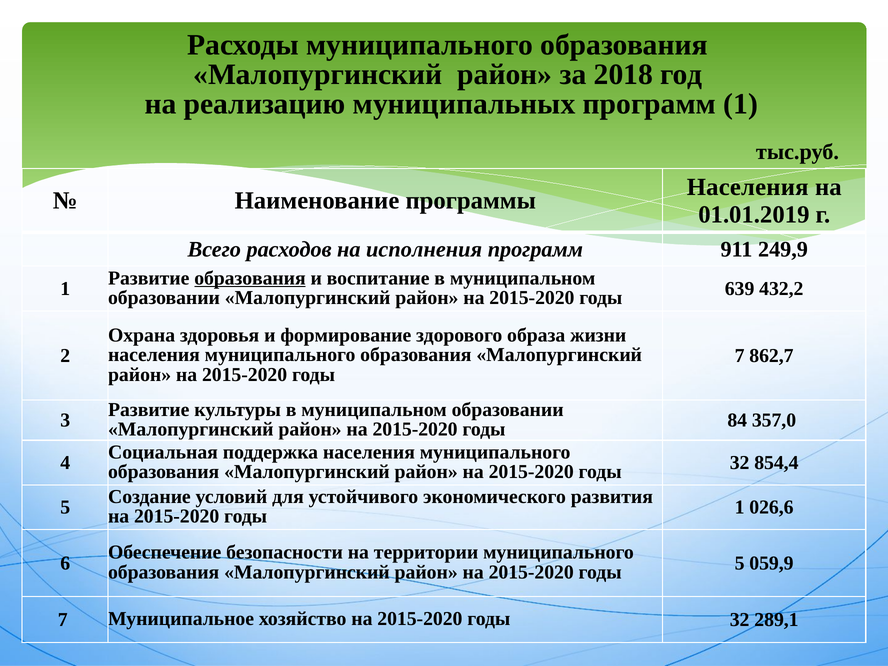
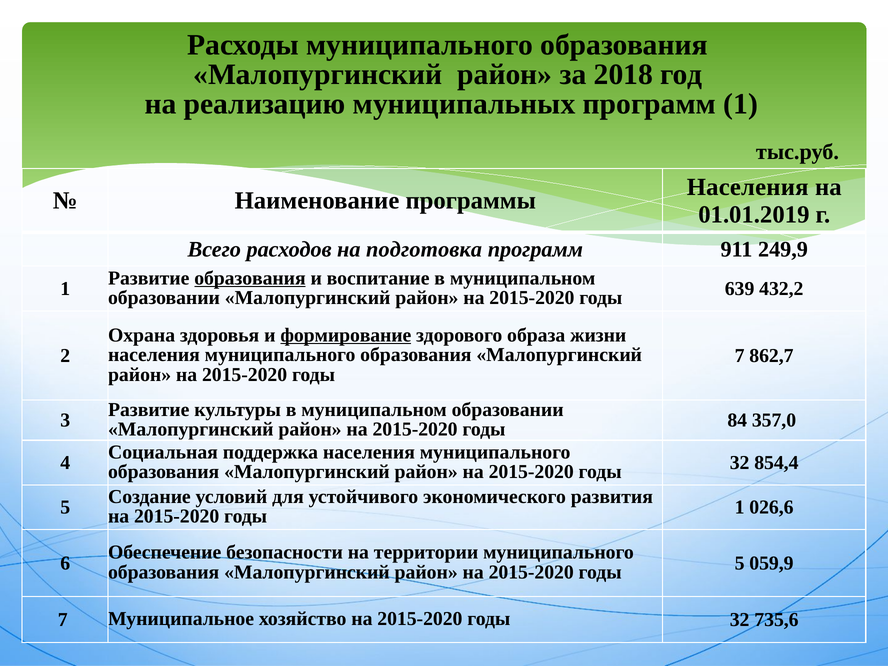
исполнения: исполнения -> подготовка
формирование underline: none -> present
289,1: 289,1 -> 735,6
